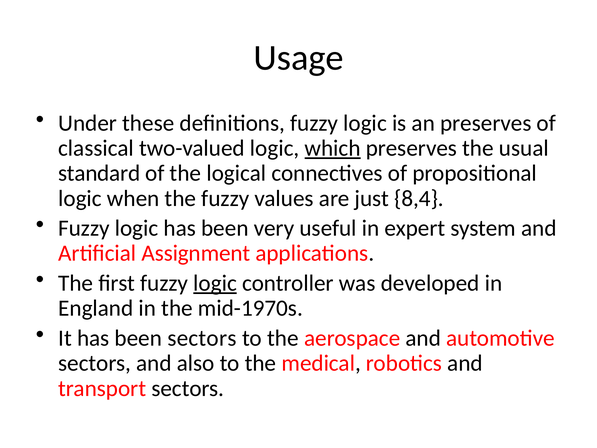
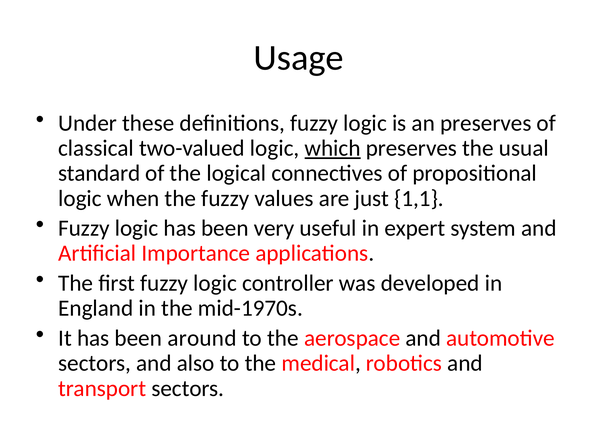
8,4: 8,4 -> 1,1
Assignment: Assignment -> Importance
logic at (215, 283) underline: present -> none
been sectors: sectors -> around
